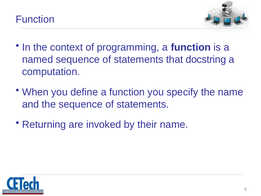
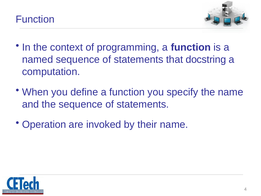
Returning: Returning -> Operation
